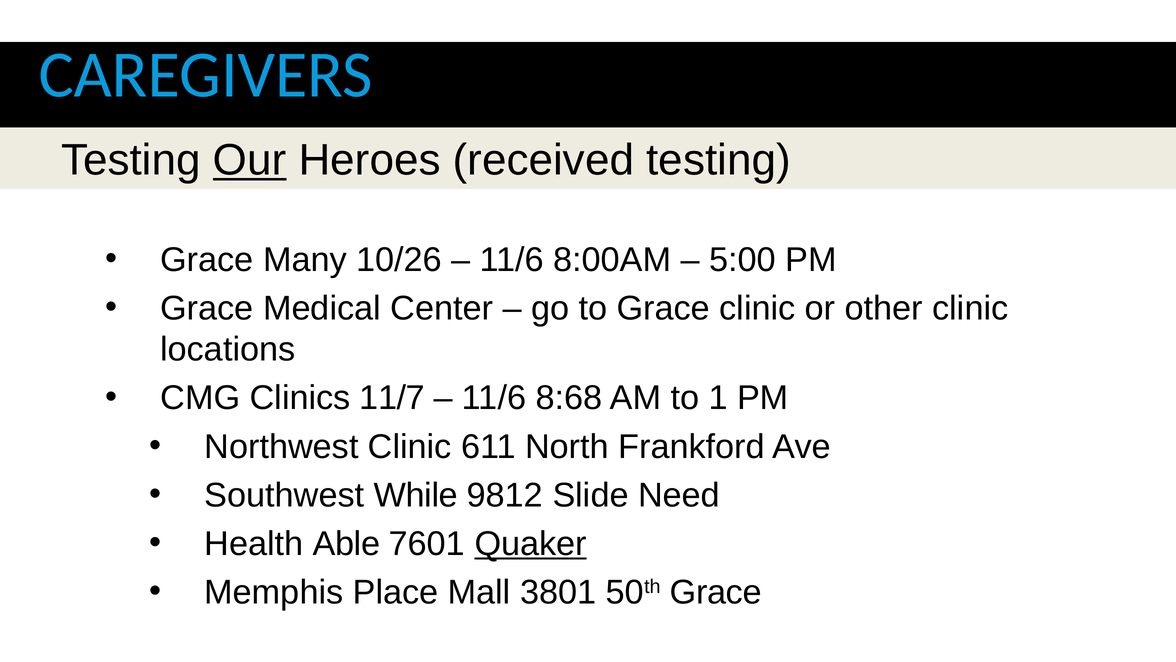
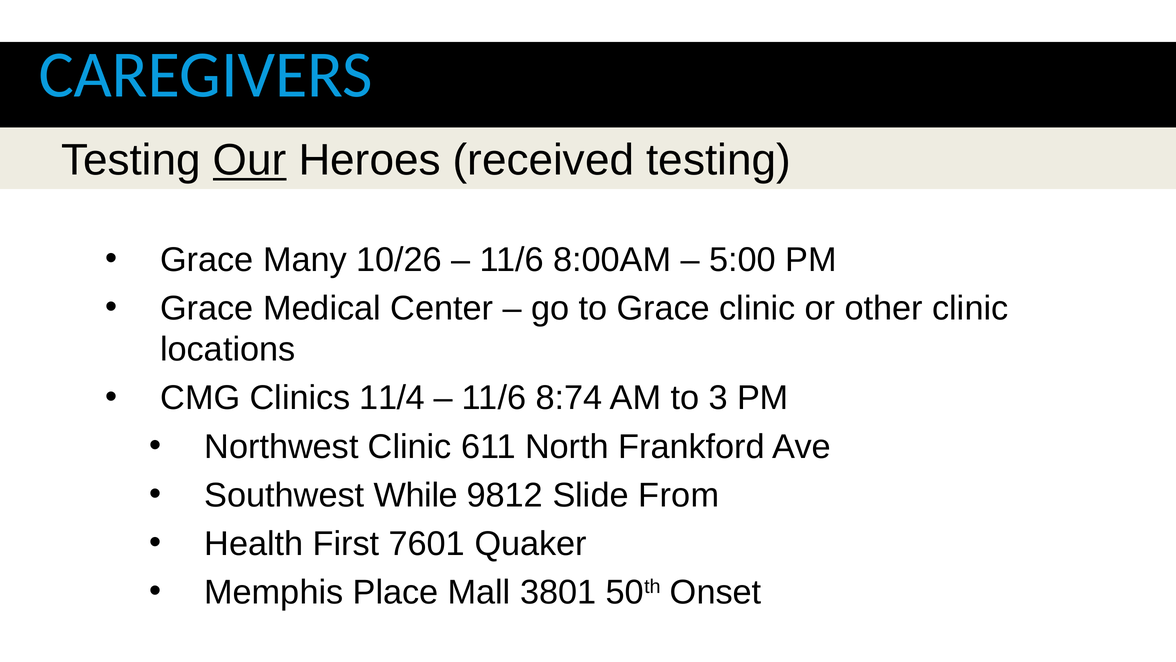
11/7: 11/7 -> 11/4
8:68: 8:68 -> 8:74
1: 1 -> 3
Need: Need -> From
Able: Able -> First
Quaker underline: present -> none
50th Grace: Grace -> Onset
